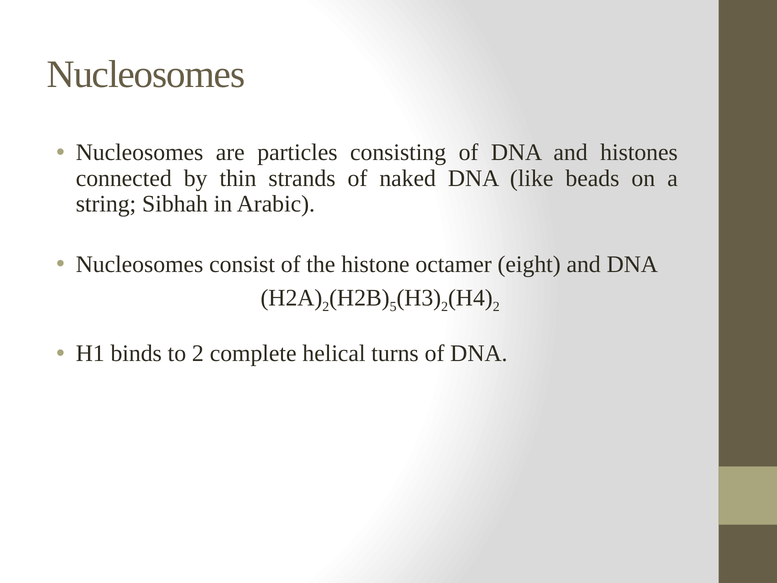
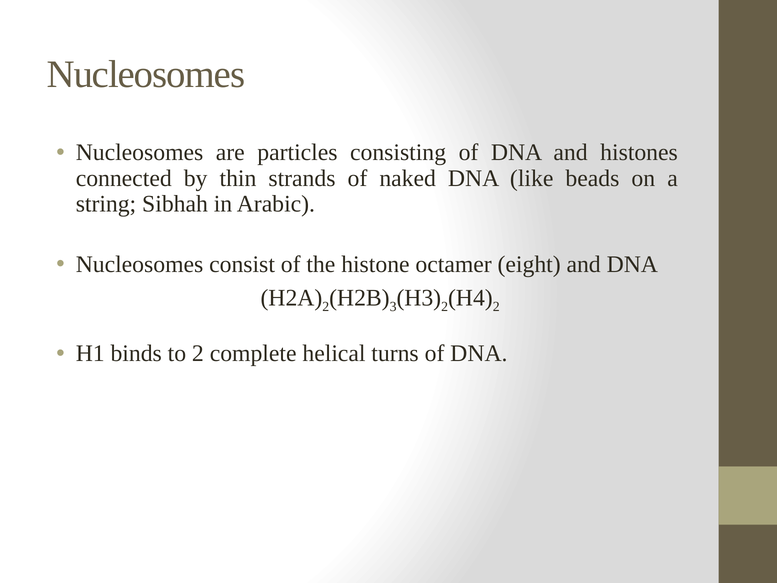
5: 5 -> 3
